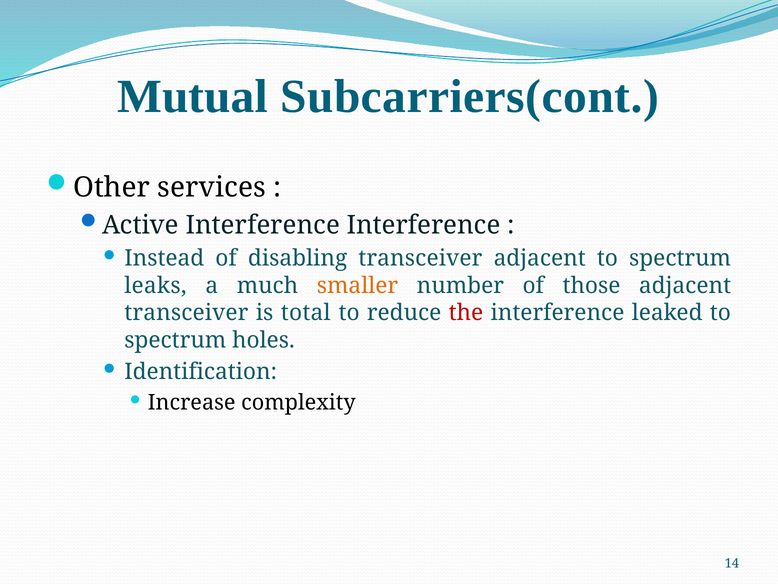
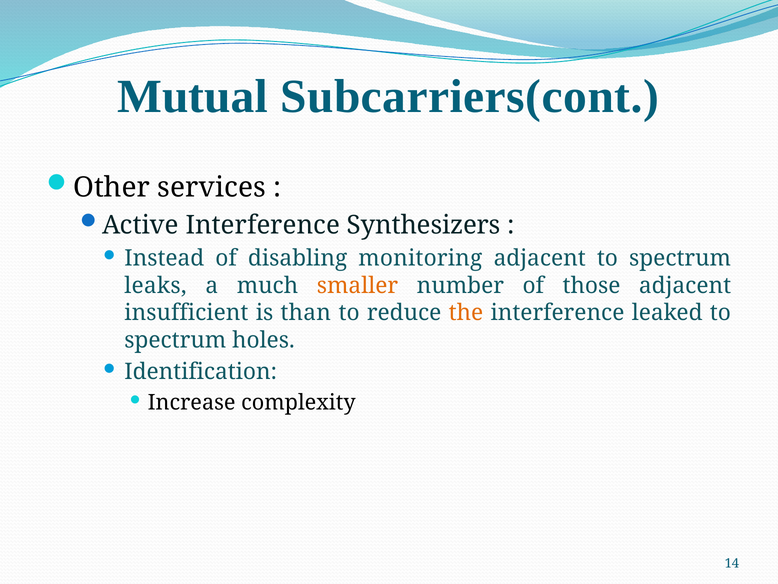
Interference Interference: Interference -> Synthesizers
disabling transceiver: transceiver -> monitoring
transceiver at (186, 313): transceiver -> insufficient
total: total -> than
the colour: red -> orange
